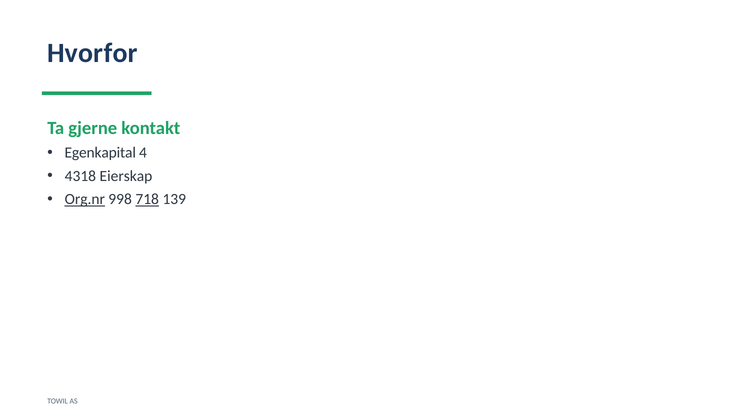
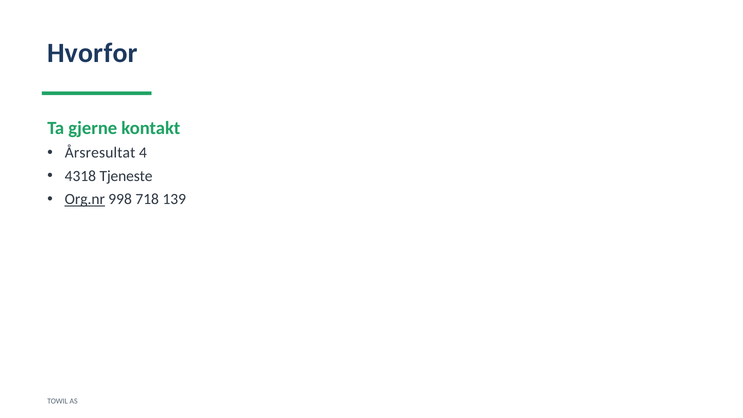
Egenkapital: Egenkapital -> Årsresultat
Eierskap: Eierskap -> Tjeneste
718 underline: present -> none
